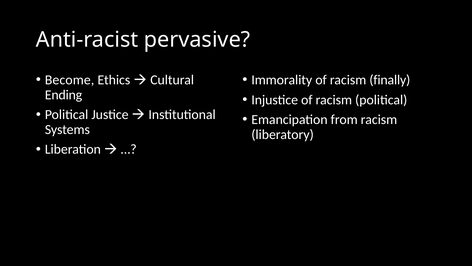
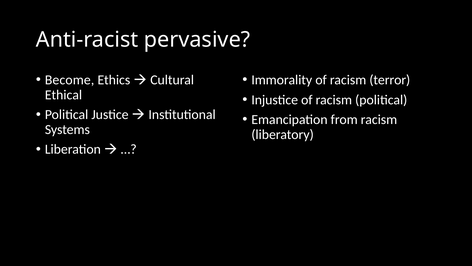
finally: finally -> terror
Ending: Ending -> Ethical
